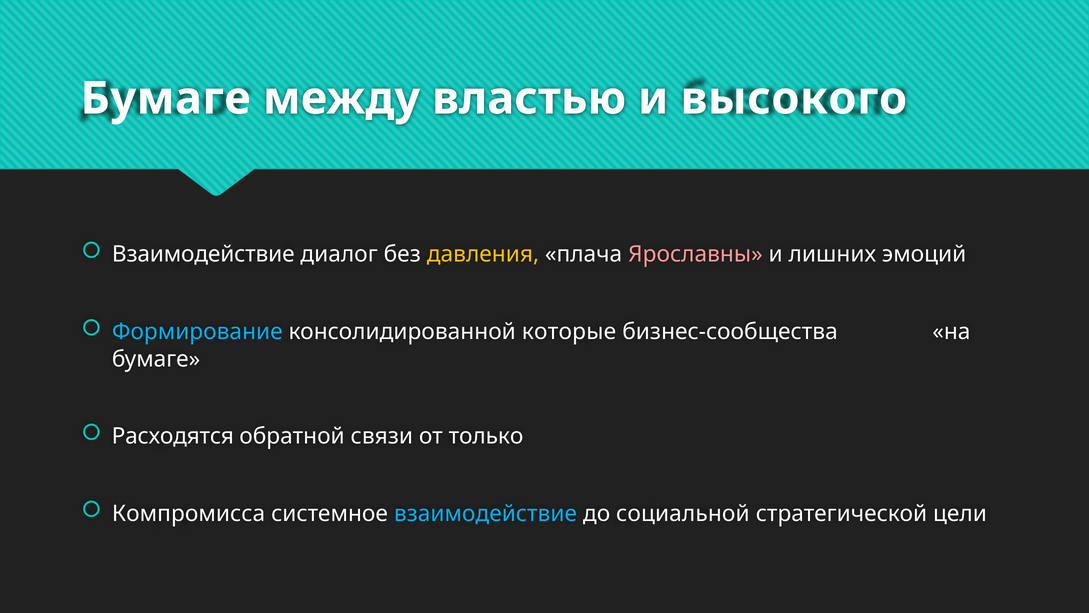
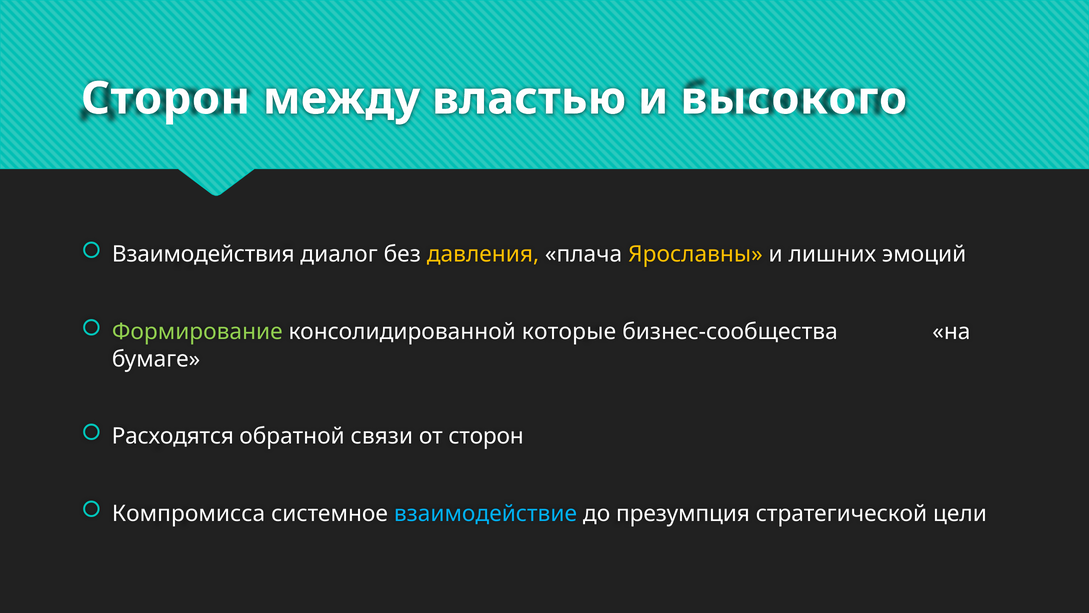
Бумаге at (166, 98): Бумаге -> Сторон
Взаимодействие at (203, 254): Взаимодействие -> Взаимодействия
Ярославны colour: pink -> yellow
Формирование colour: light blue -> light green
от только: только -> сторон
социальной: социальной -> презумпция
